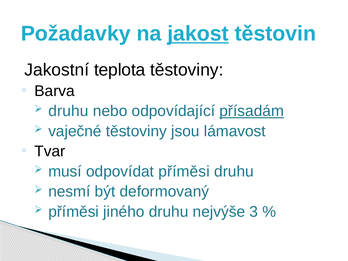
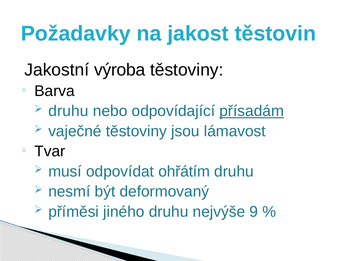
jakost underline: present -> none
teplota: teplota -> výroba
odpovídat příměsi: příměsi -> ohřátím
3: 3 -> 9
